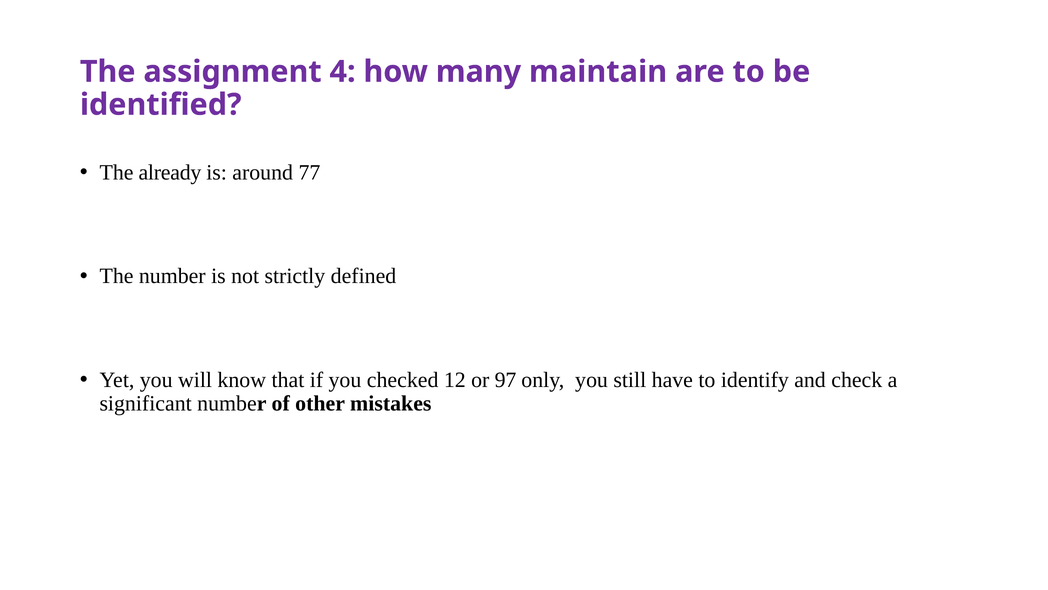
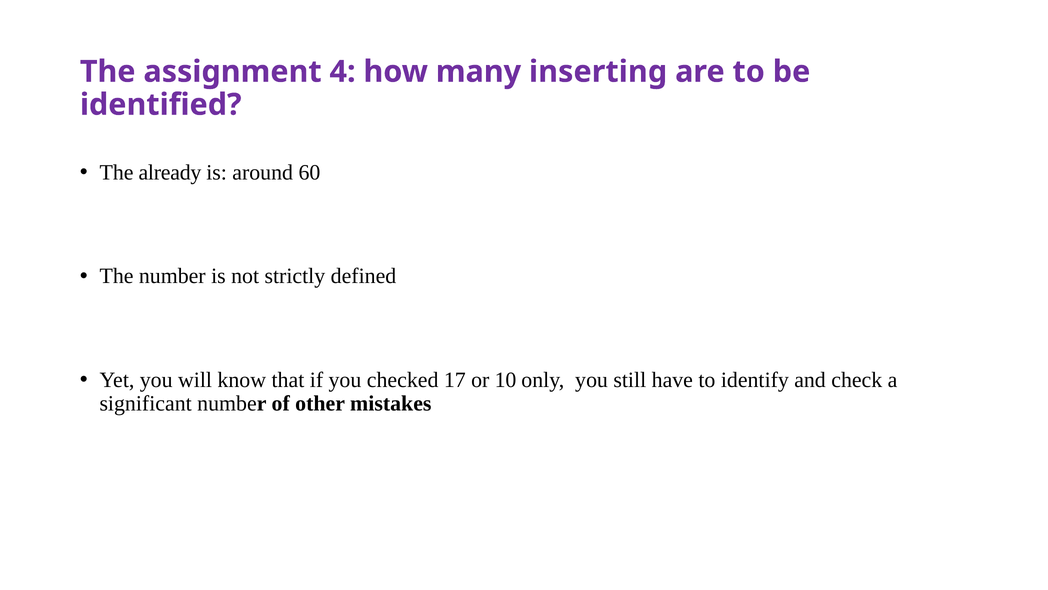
maintain: maintain -> inserting
77: 77 -> 60
12: 12 -> 17
97: 97 -> 10
